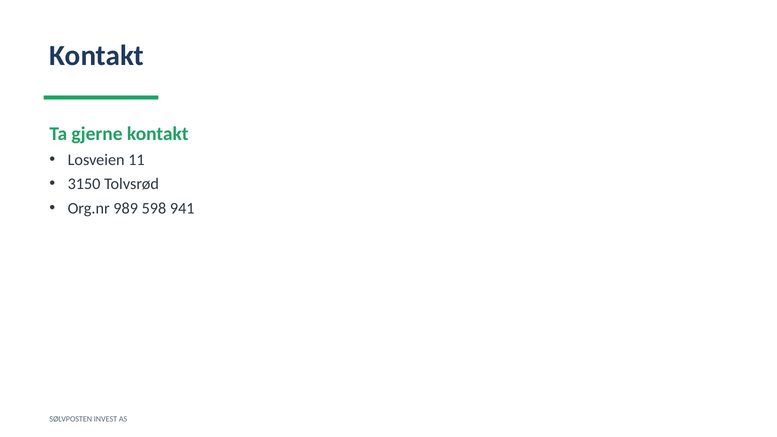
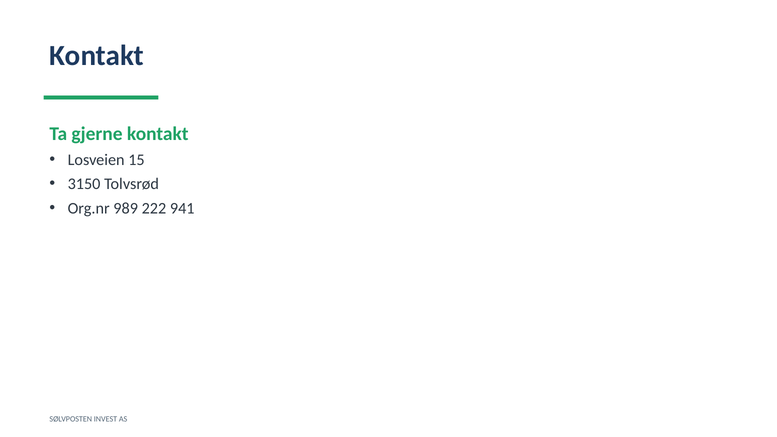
11: 11 -> 15
598: 598 -> 222
